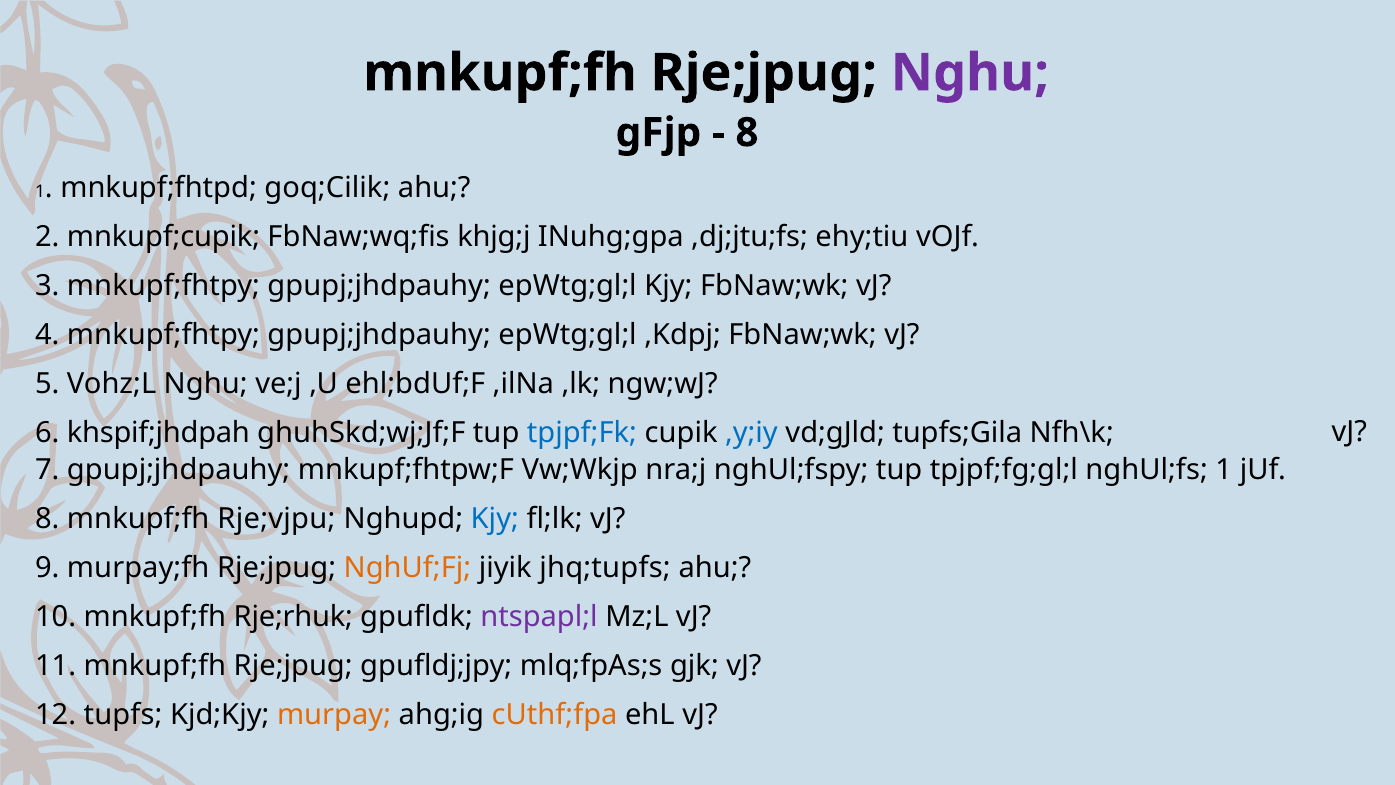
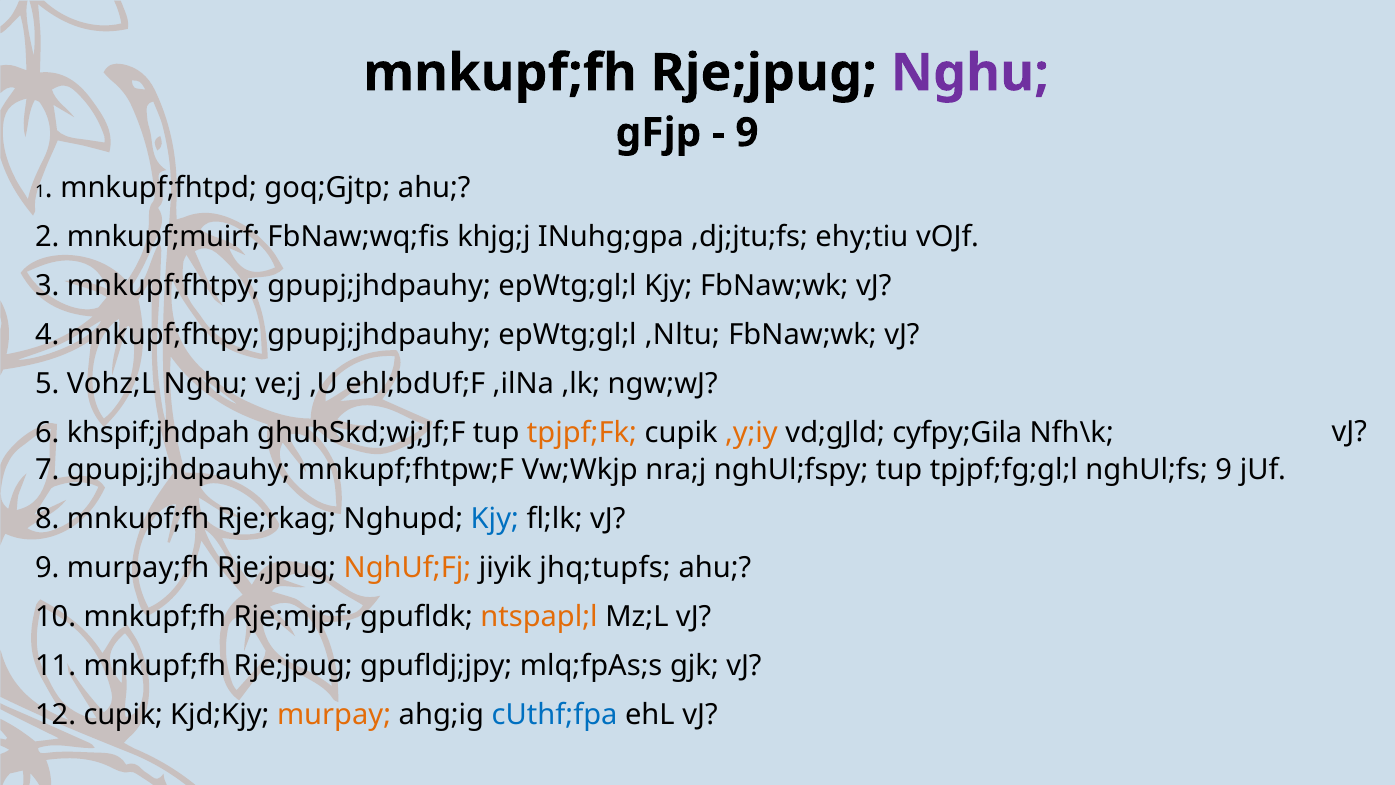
8 at (747, 133): 8 -> 9
goq;Cilik: goq;Cilik -> goq;Gjtp
mnkupf;cupik: mnkupf;cupik -> mnkupf;muirf
,Kdpj: ,Kdpj -> ,Nltu
tpjpf;Fk colour: blue -> orange
,y;iy colour: blue -> orange
tupfs;Gila: tupfs;Gila -> cyfpy;Gila
nghUl;fs 1: 1 -> 9
Rje;vjpu: Rje;vjpu -> Rje;rkag
Rje;rhuk: Rje;rhuk -> Rje;mjpf
ntspapl;l colour: purple -> orange
12 tupfs: tupfs -> cupik
cUthf;fpa colour: orange -> blue
